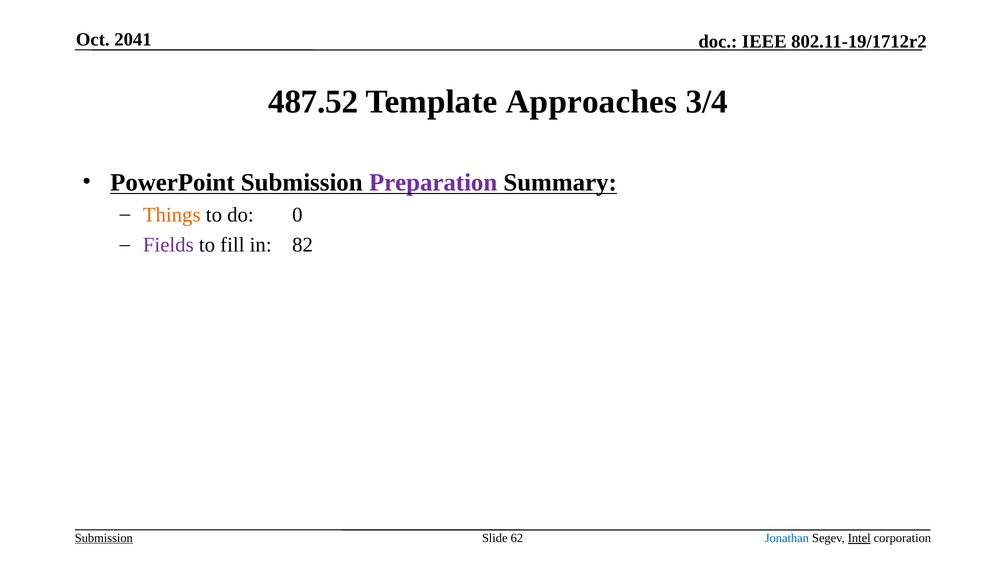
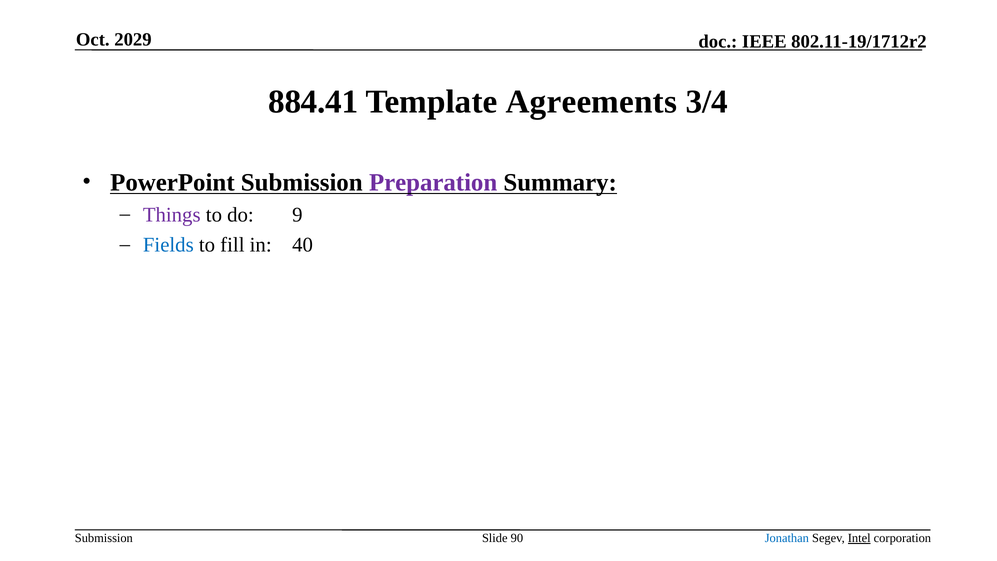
2041: 2041 -> 2029
487.52: 487.52 -> 884.41
Approaches: Approaches -> Agreements
Things colour: orange -> purple
0: 0 -> 9
Fields colour: purple -> blue
82: 82 -> 40
Submission at (104, 538) underline: present -> none
62: 62 -> 90
